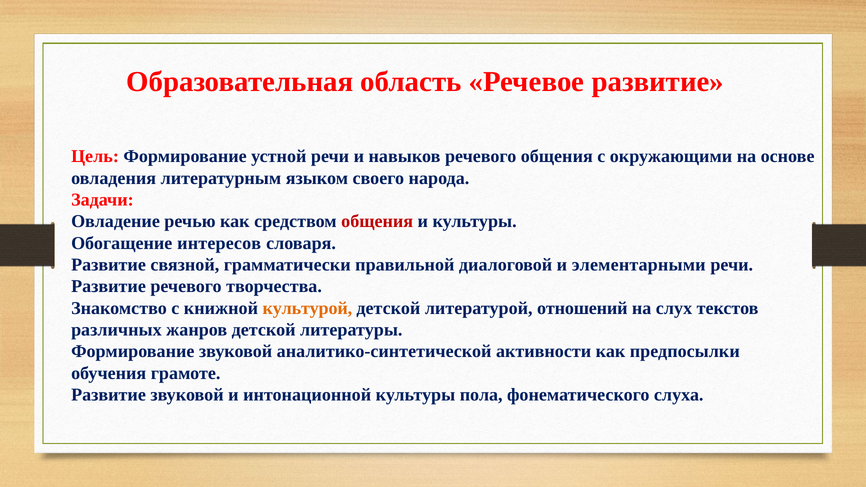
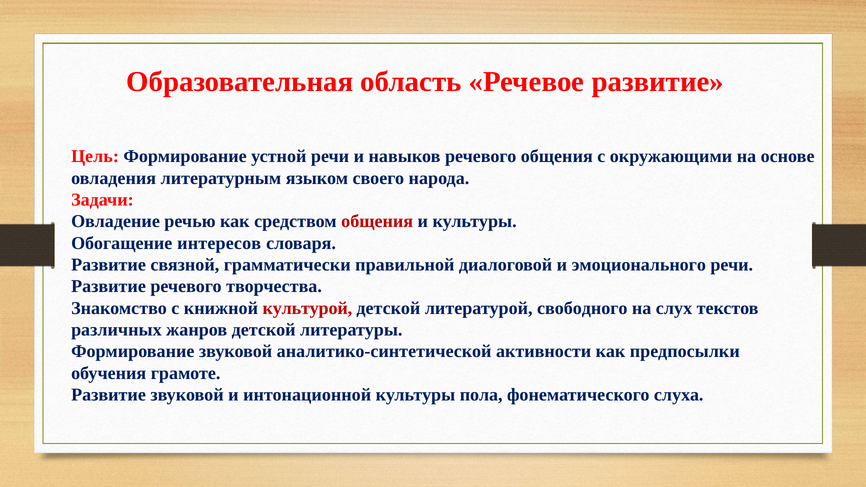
элементарными: элементарными -> эмоционального
культурой colour: orange -> red
отношений: отношений -> свободного
